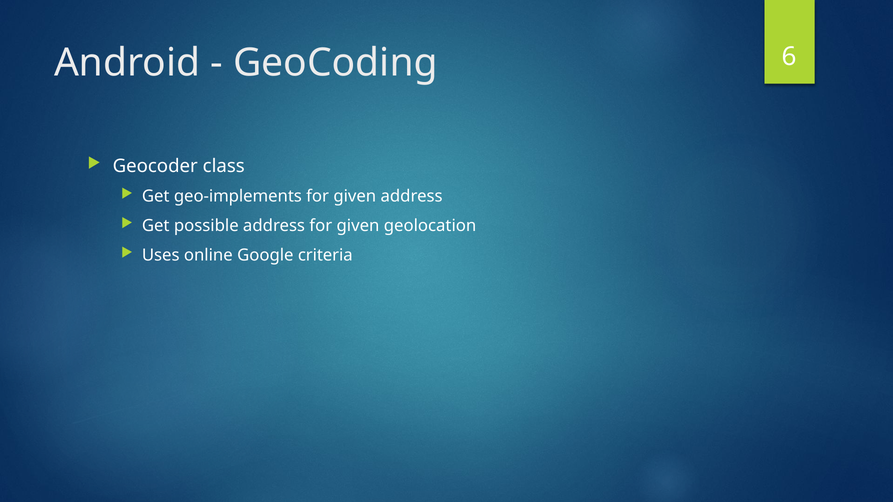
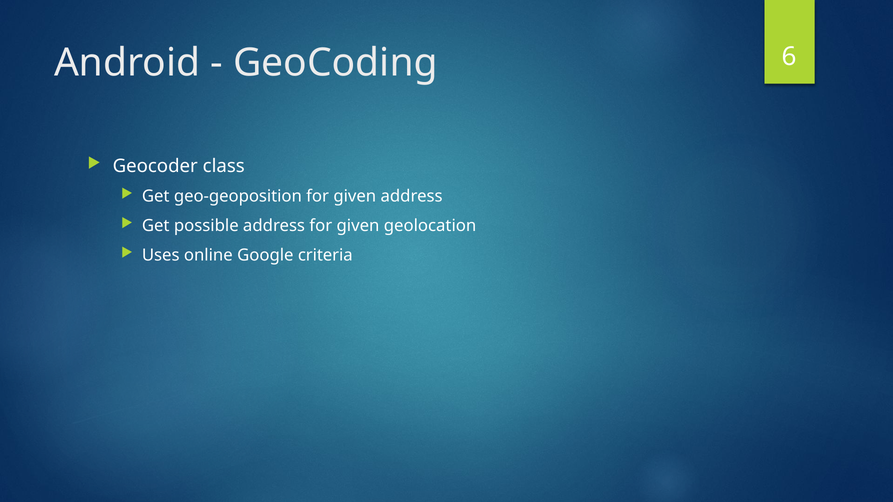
geo-implements: geo-implements -> geo-geoposition
